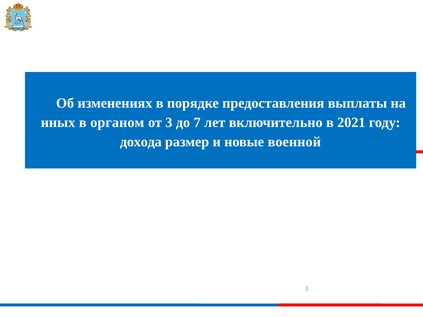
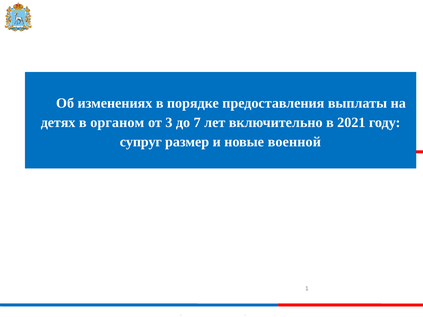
иных: иных -> детях
дохода: дохода -> супруг
